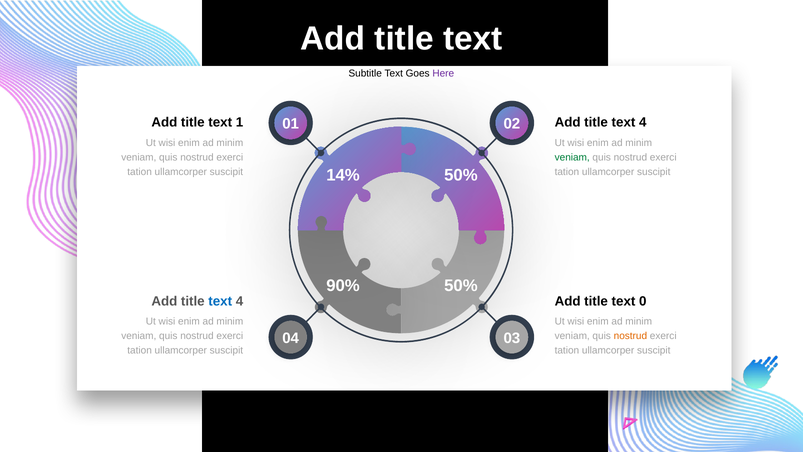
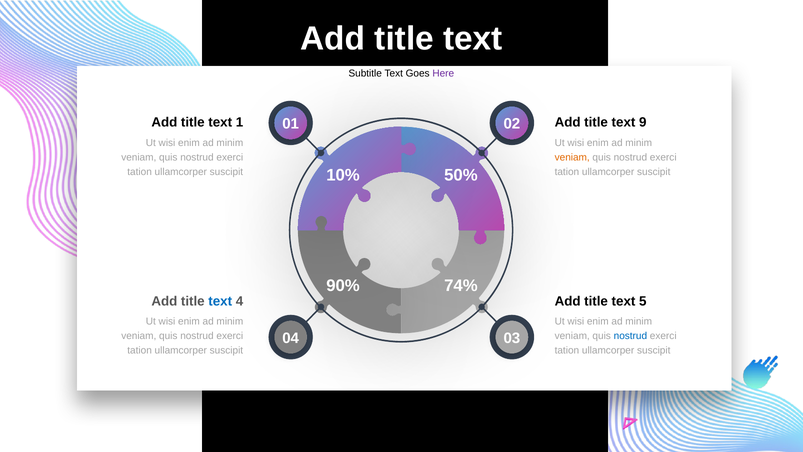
4 at (643, 122): 4 -> 9
veniam at (572, 157) colour: green -> orange
14%: 14% -> 10%
50% at (461, 286): 50% -> 74%
0: 0 -> 5
nostrud at (630, 336) colour: orange -> blue
